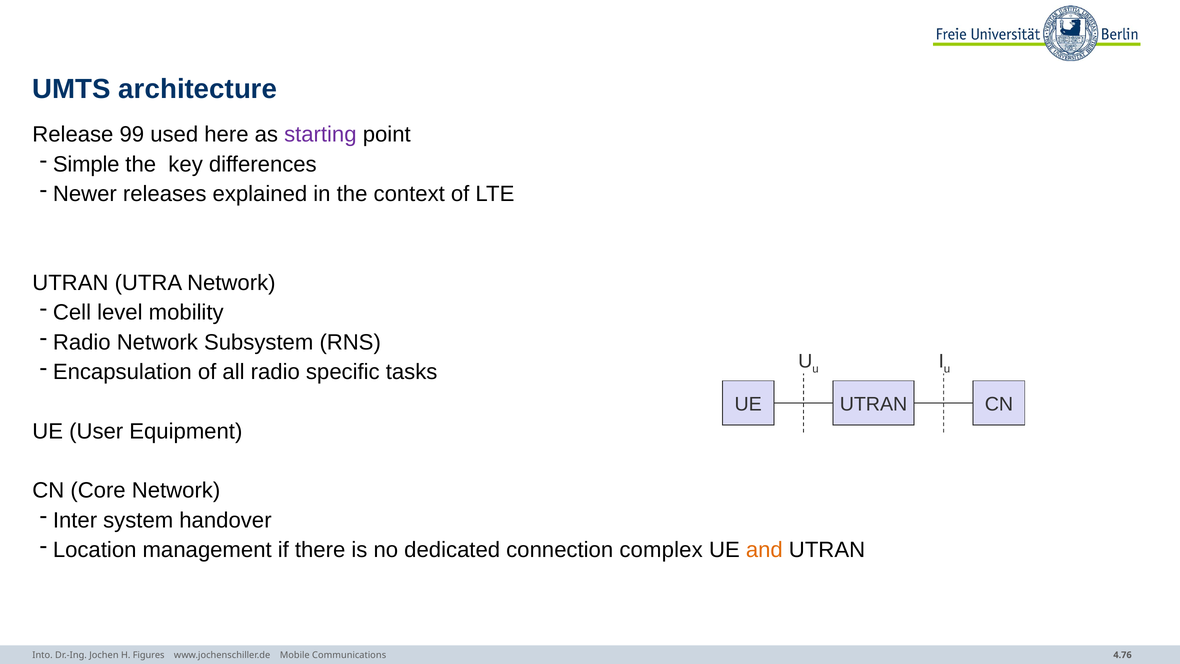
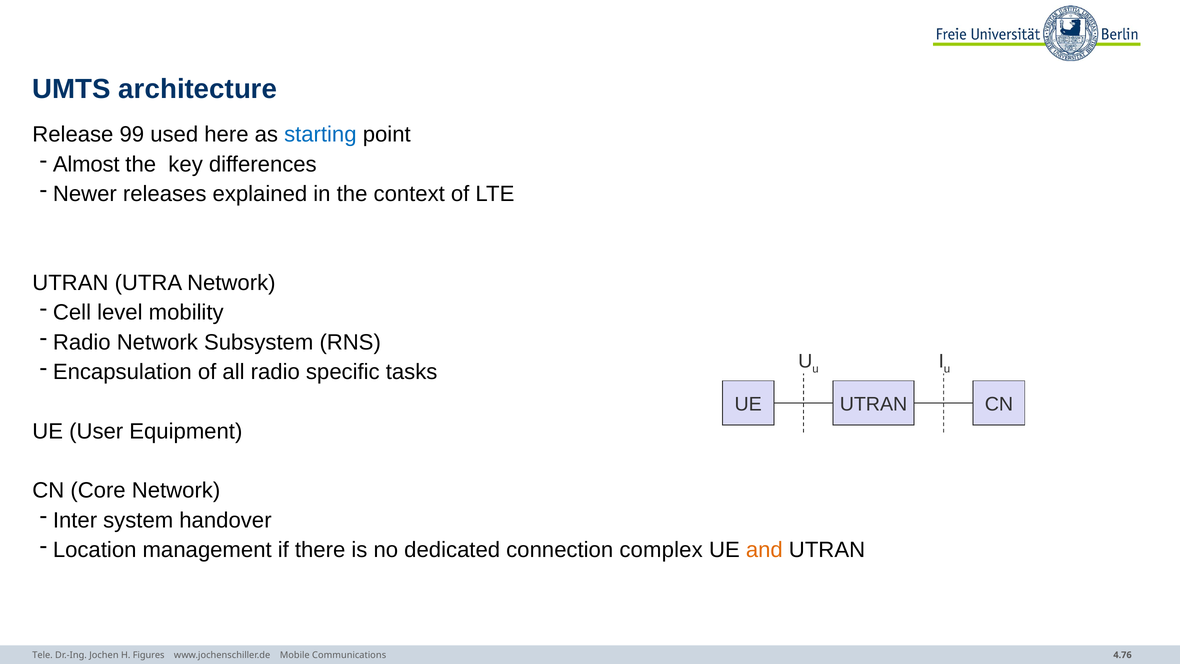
starting colour: purple -> blue
Simple: Simple -> Almost
Into: Into -> Tele
